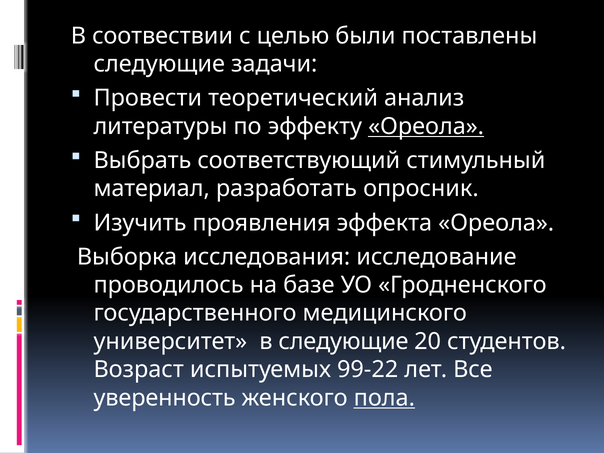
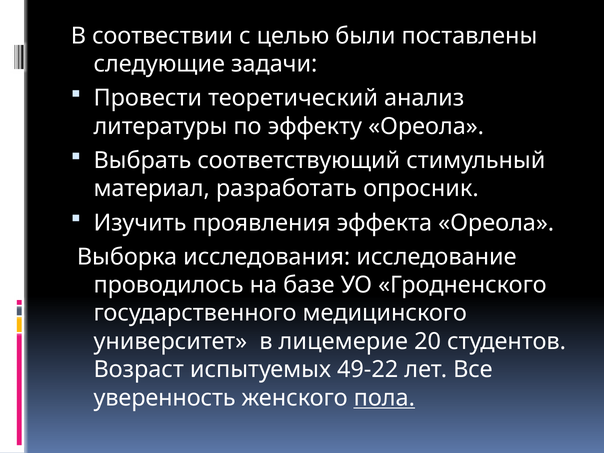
Ореола at (426, 126) underline: present -> none
в следующие: следующие -> лицемерие
99-22: 99-22 -> 49-22
